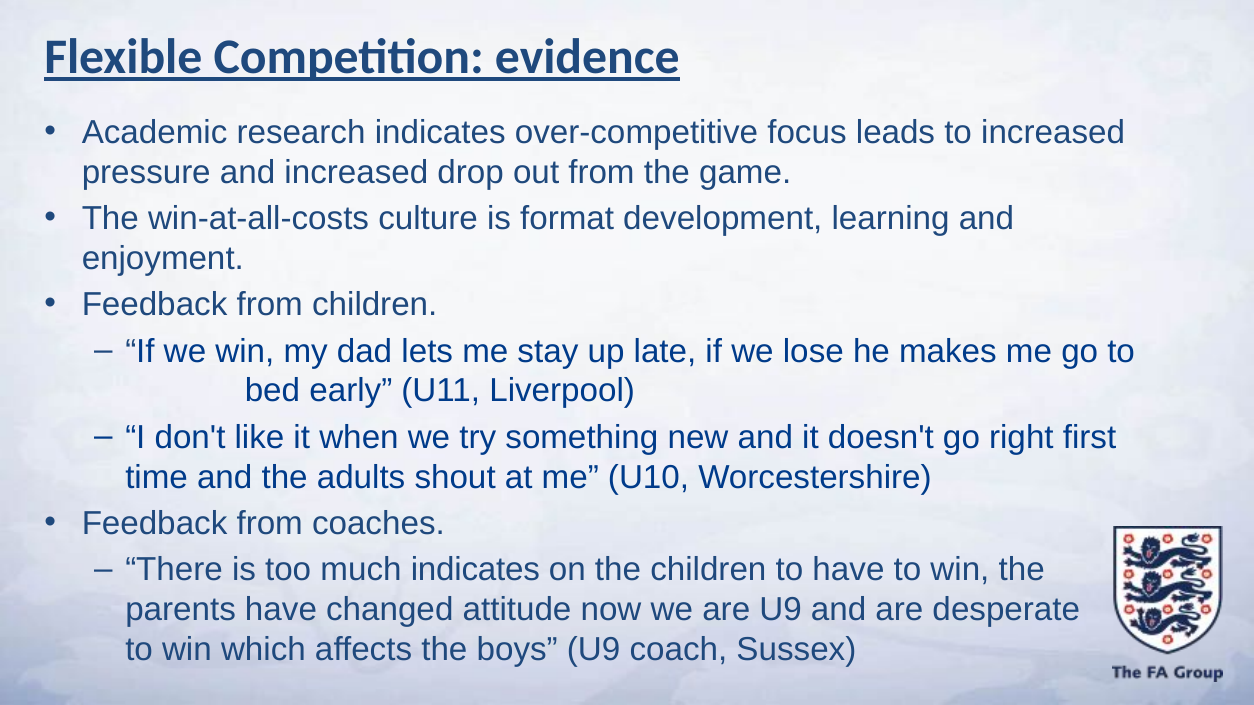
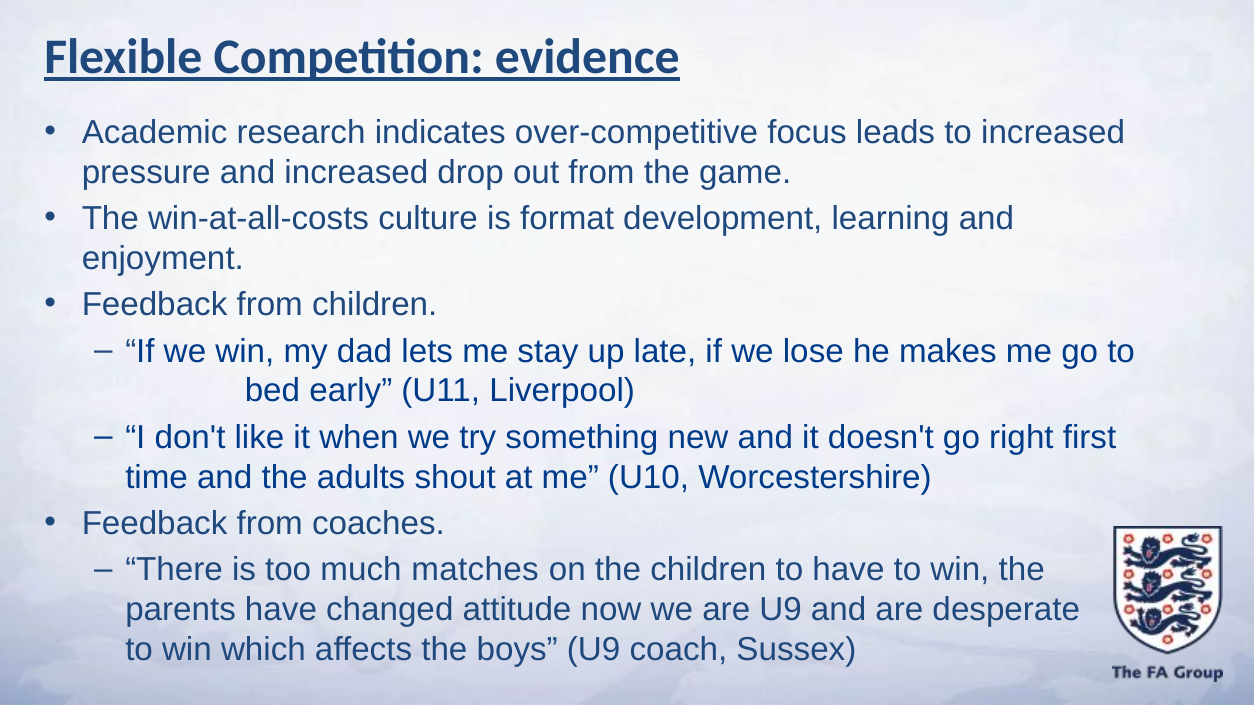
much indicates: indicates -> matches
